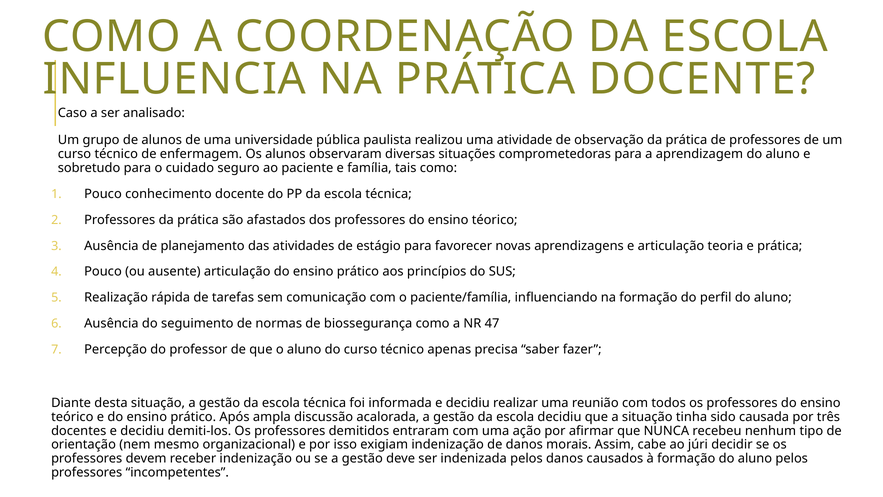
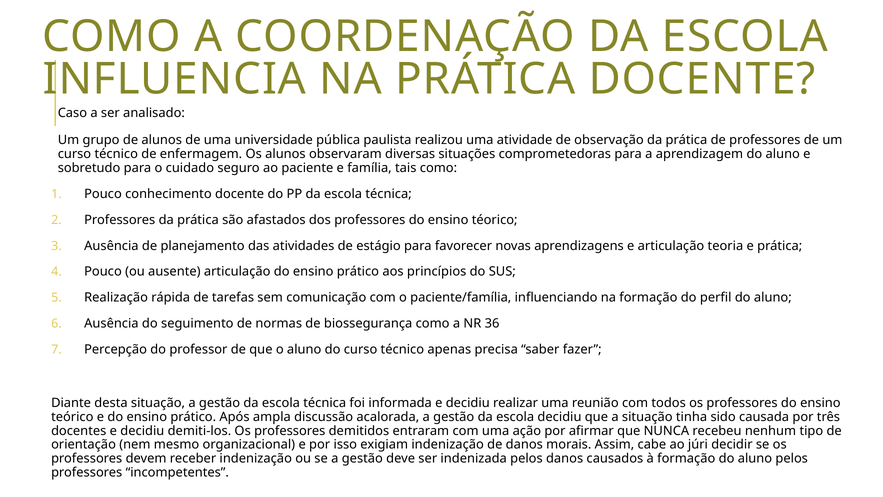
47: 47 -> 36
